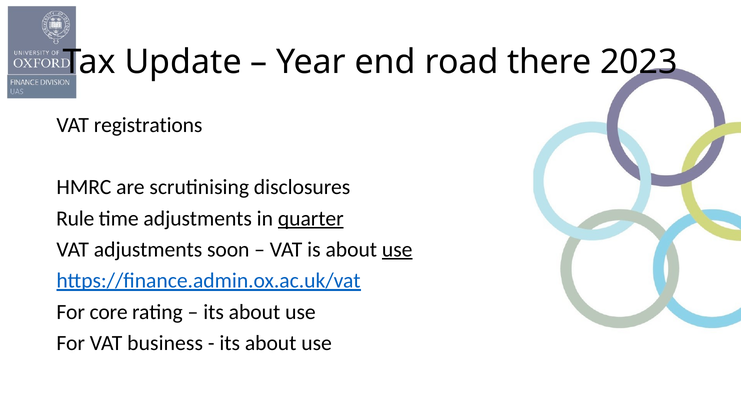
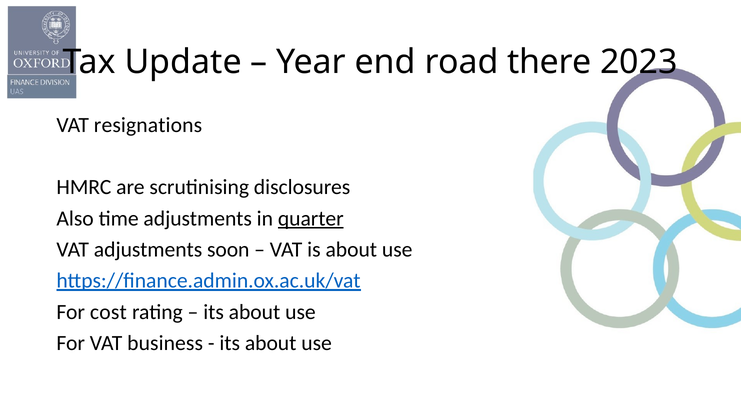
registrations: registrations -> resignations
Rule: Rule -> Also
use at (397, 249) underline: present -> none
core: core -> cost
